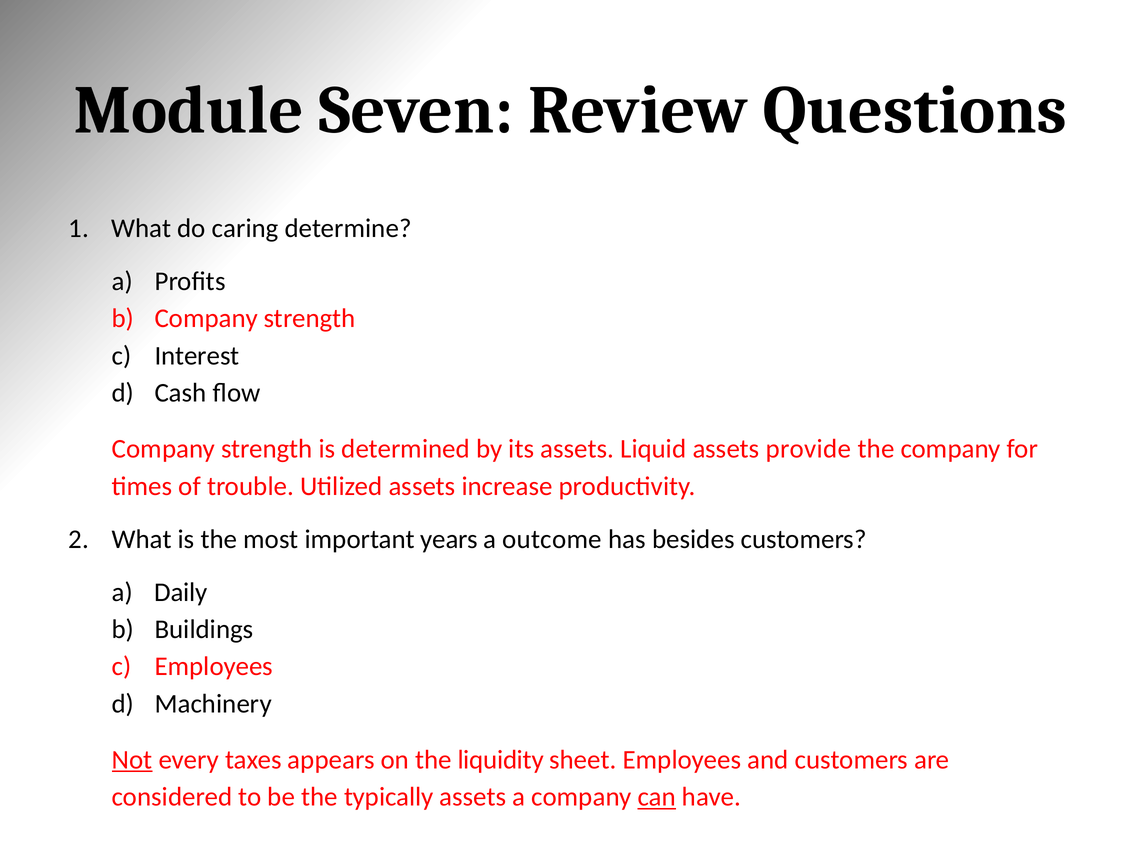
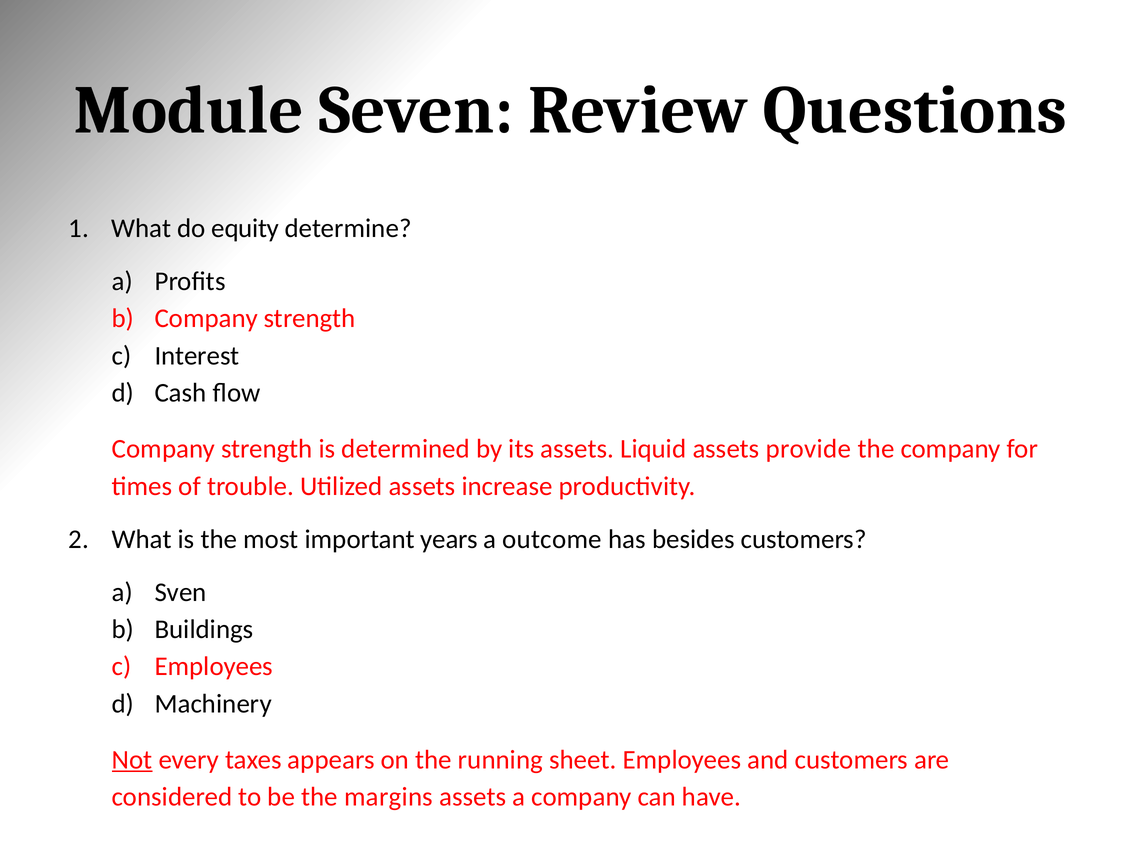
caring: caring -> equity
Daily: Daily -> Sven
liquidity: liquidity -> running
typically: typically -> margins
can underline: present -> none
